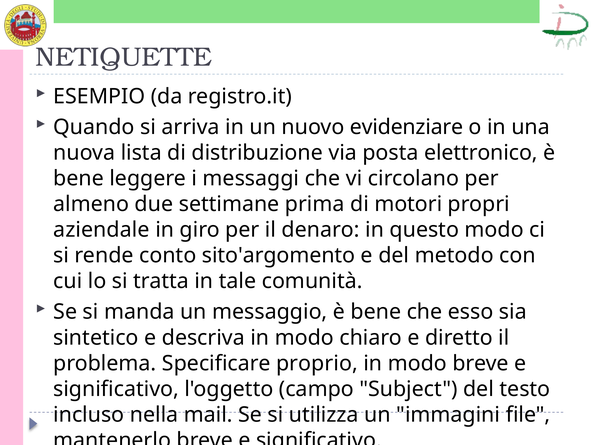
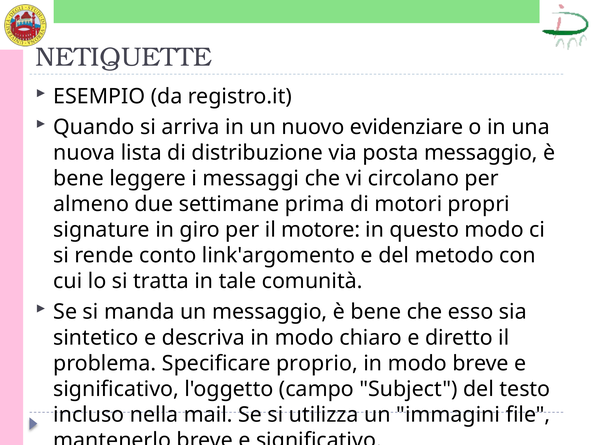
posta elettronico: elettronico -> messaggio
aziendale: aziendale -> signature
denaro: denaro -> motore
sito'argomento: sito'argomento -> link'argomento
